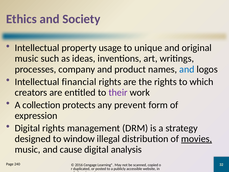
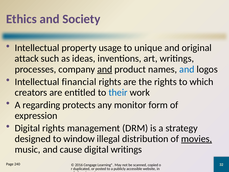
music at (27, 58): music -> attack
and at (105, 69) underline: none -> present
their colour: purple -> blue
collection: collection -> regarding
prevent: prevent -> monitor
digital analysis: analysis -> writings
